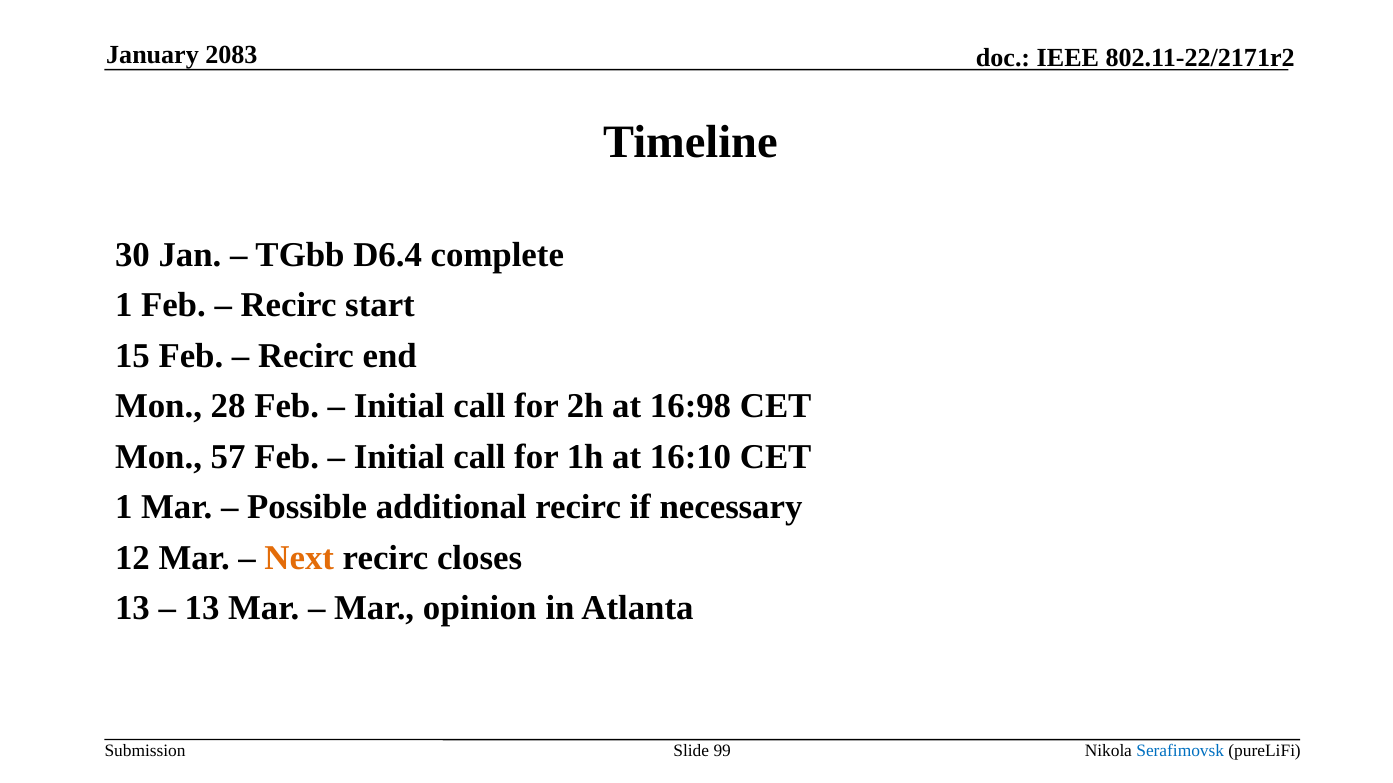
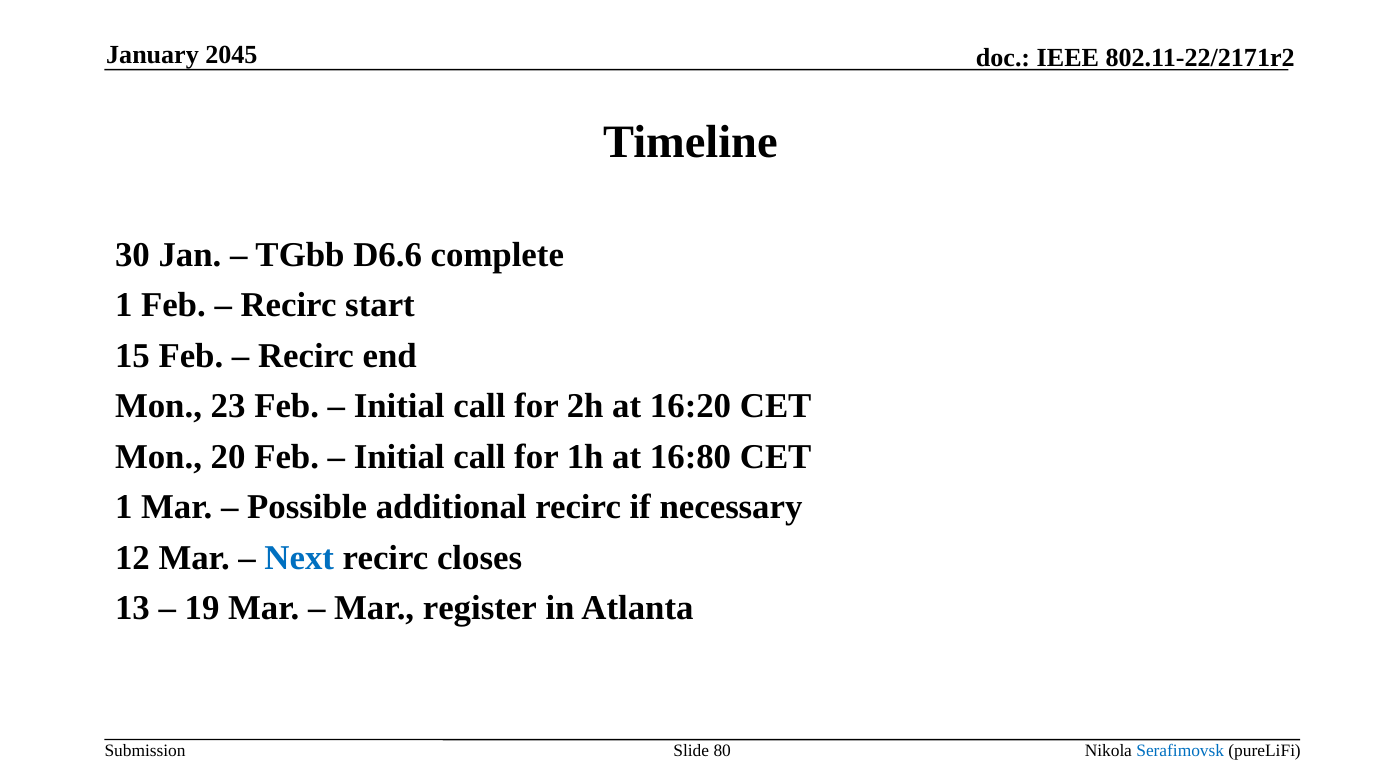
2083: 2083 -> 2045
D6.4: D6.4 -> D6.6
28: 28 -> 23
16:98: 16:98 -> 16:20
57: 57 -> 20
16:10: 16:10 -> 16:80
Next colour: orange -> blue
13 at (202, 609): 13 -> 19
opinion: opinion -> register
99: 99 -> 80
